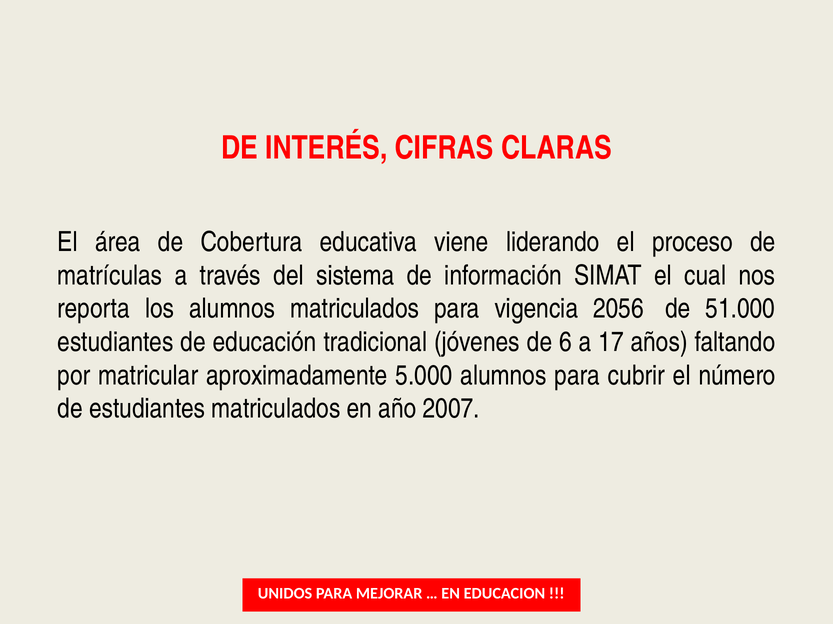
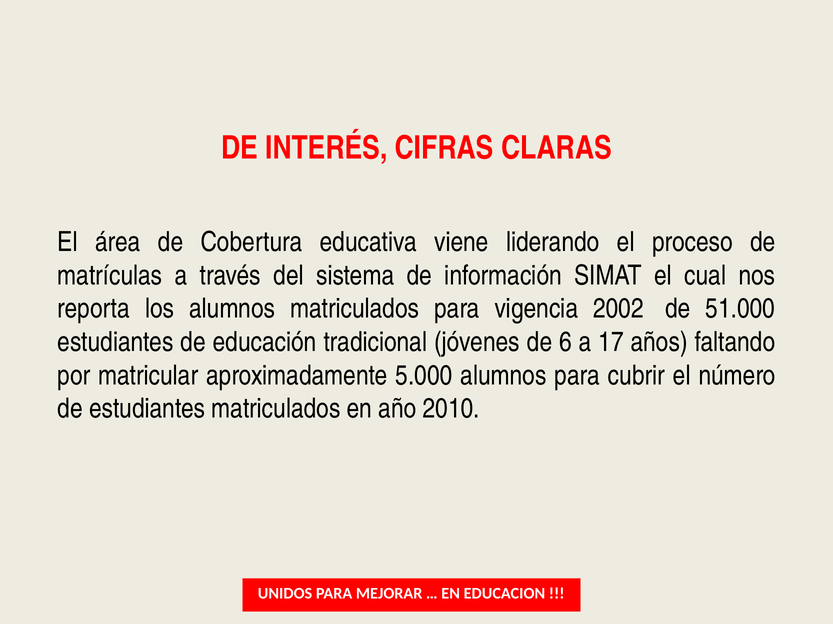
2056: 2056 -> 2002
2007: 2007 -> 2010
